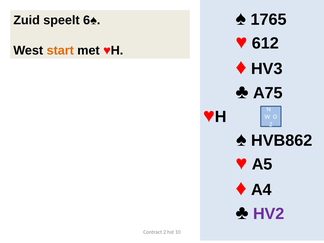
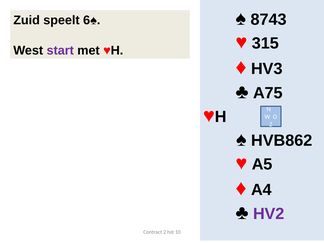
1765: 1765 -> 8743
612: 612 -> 315
start colour: orange -> purple
